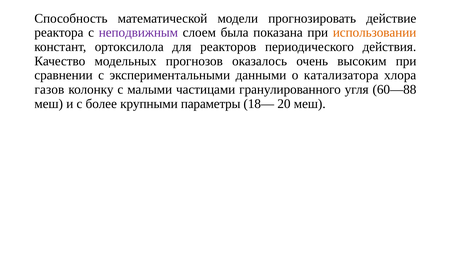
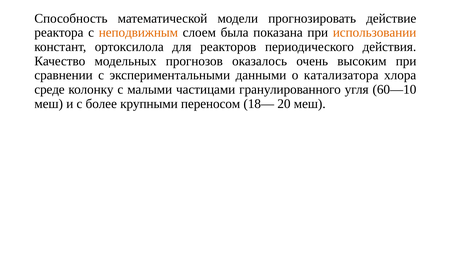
неподвижным colour: purple -> orange
газов: газов -> среде
60—88: 60—88 -> 60—10
параметры: параметры -> переносом
